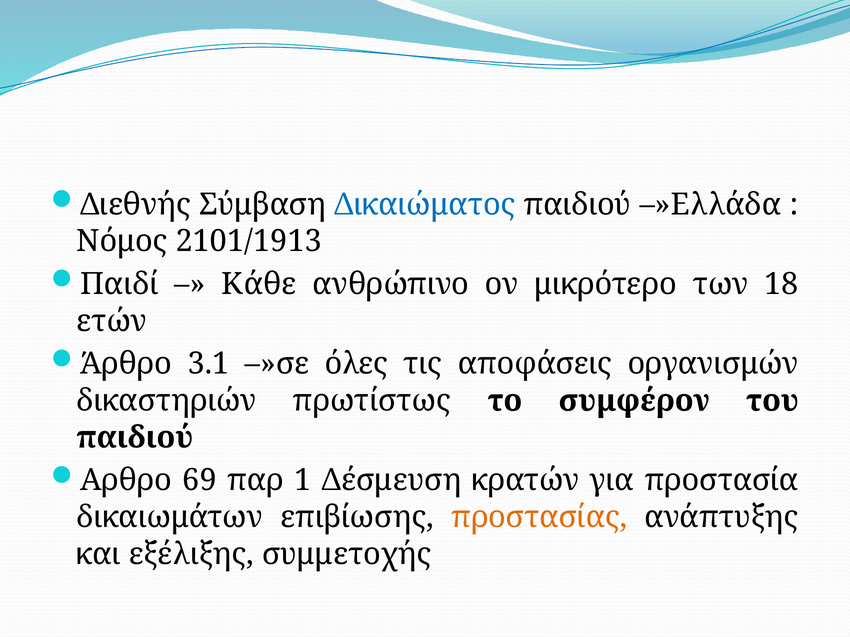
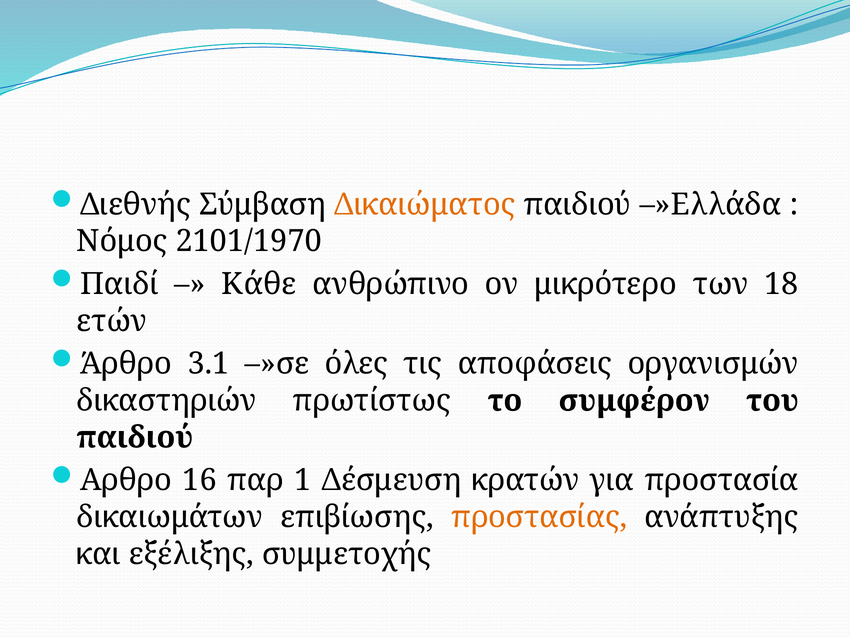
Δικαιώματος colour: blue -> orange
2101/1913: 2101/1913 -> 2101/1970
69: 69 -> 16
